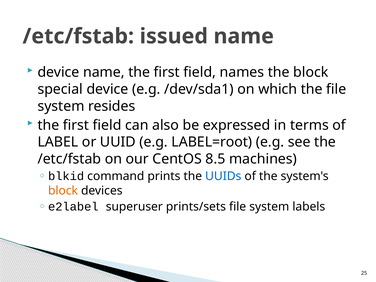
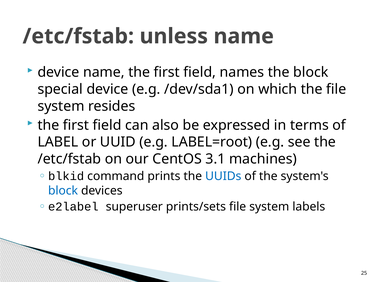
issued: issued -> unless
8.5: 8.5 -> 3.1
block at (63, 191) colour: orange -> blue
